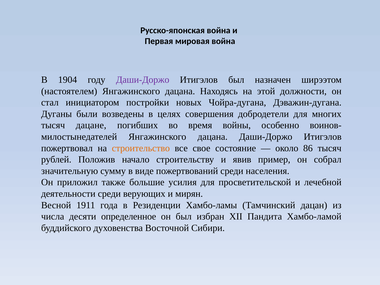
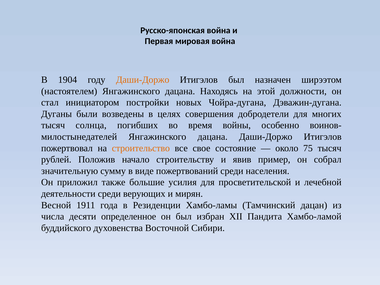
Даши-Доржо at (143, 80) colour: purple -> orange
дацане: дацане -> солнца
86: 86 -> 75
